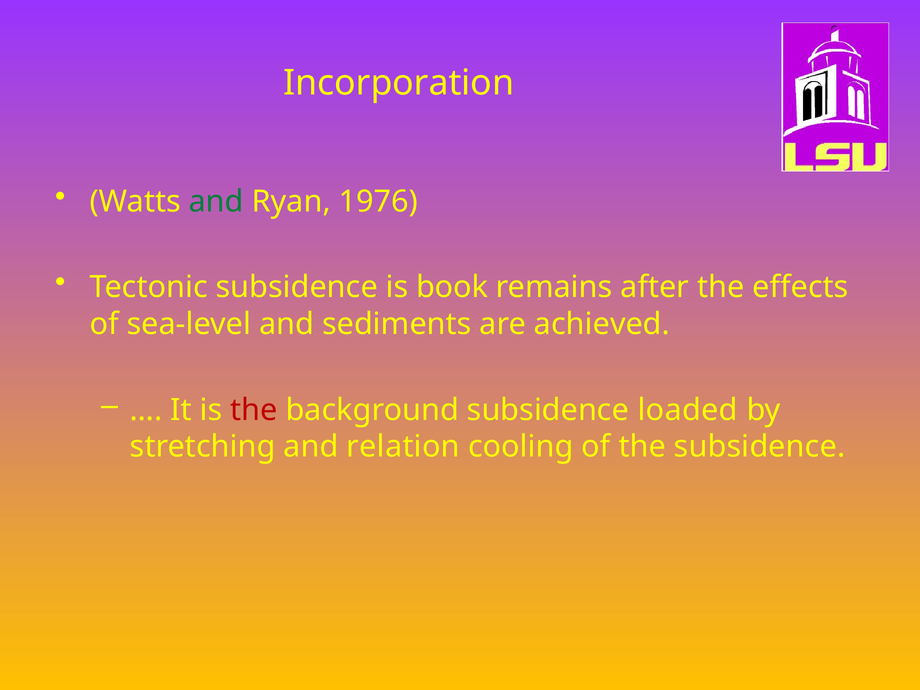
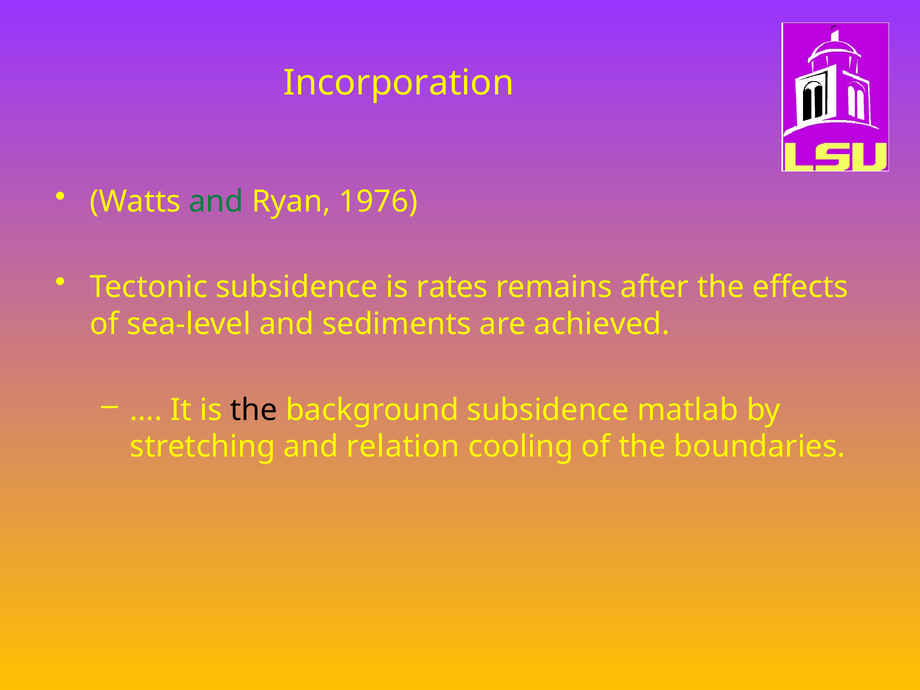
book: book -> rates
the at (254, 410) colour: red -> black
loaded: loaded -> matlab
the subsidence: subsidence -> boundaries
